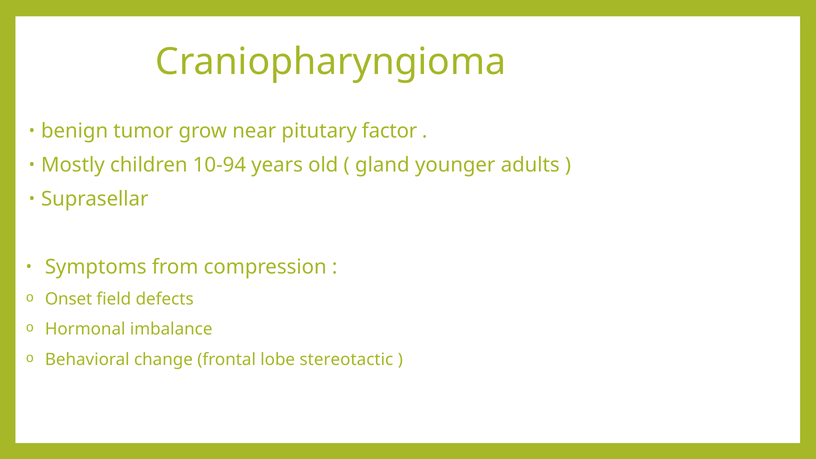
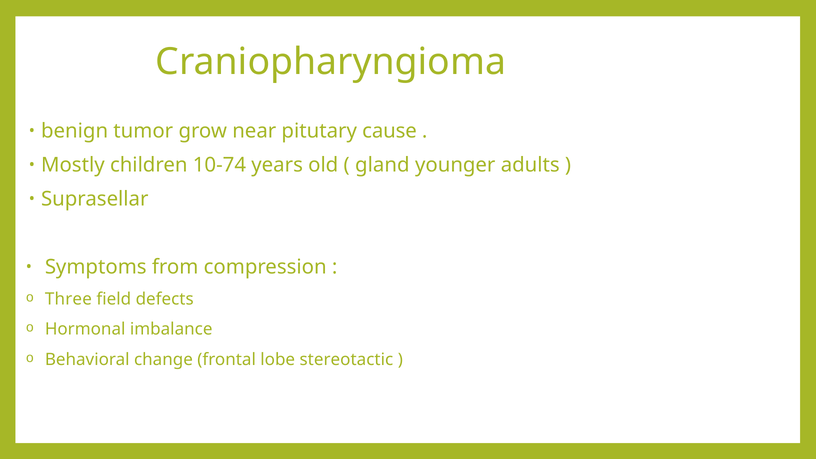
factor: factor -> cause
10-94: 10-94 -> 10-74
Onset: Onset -> Three
